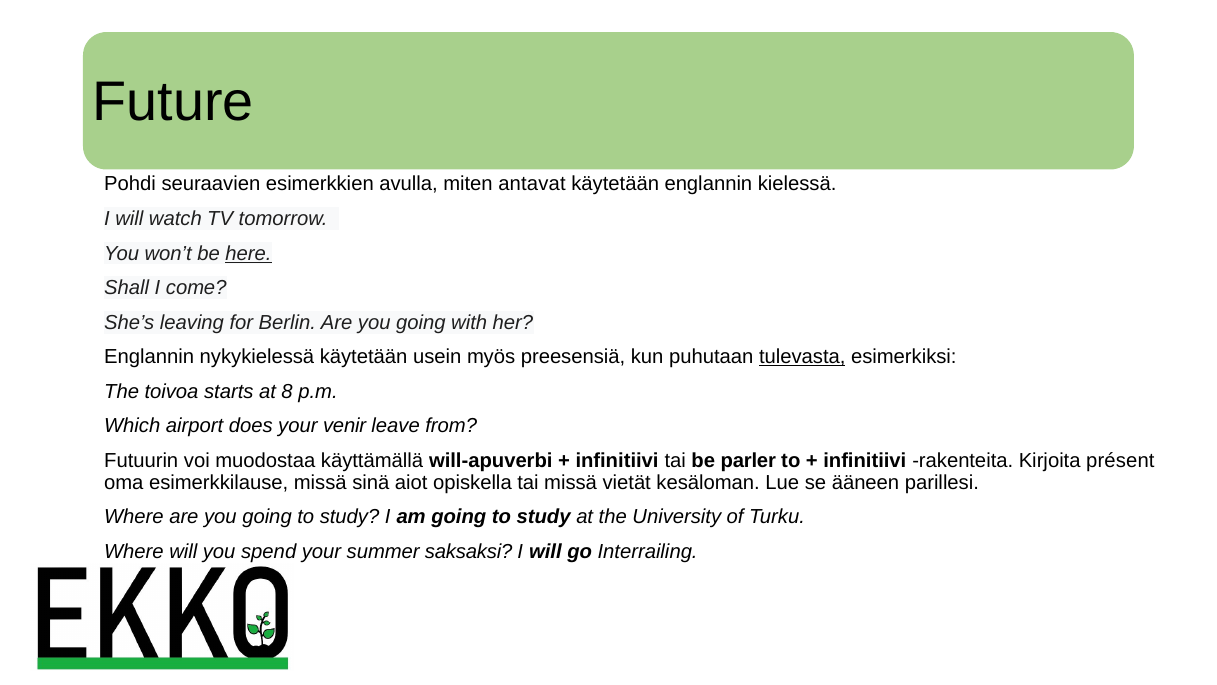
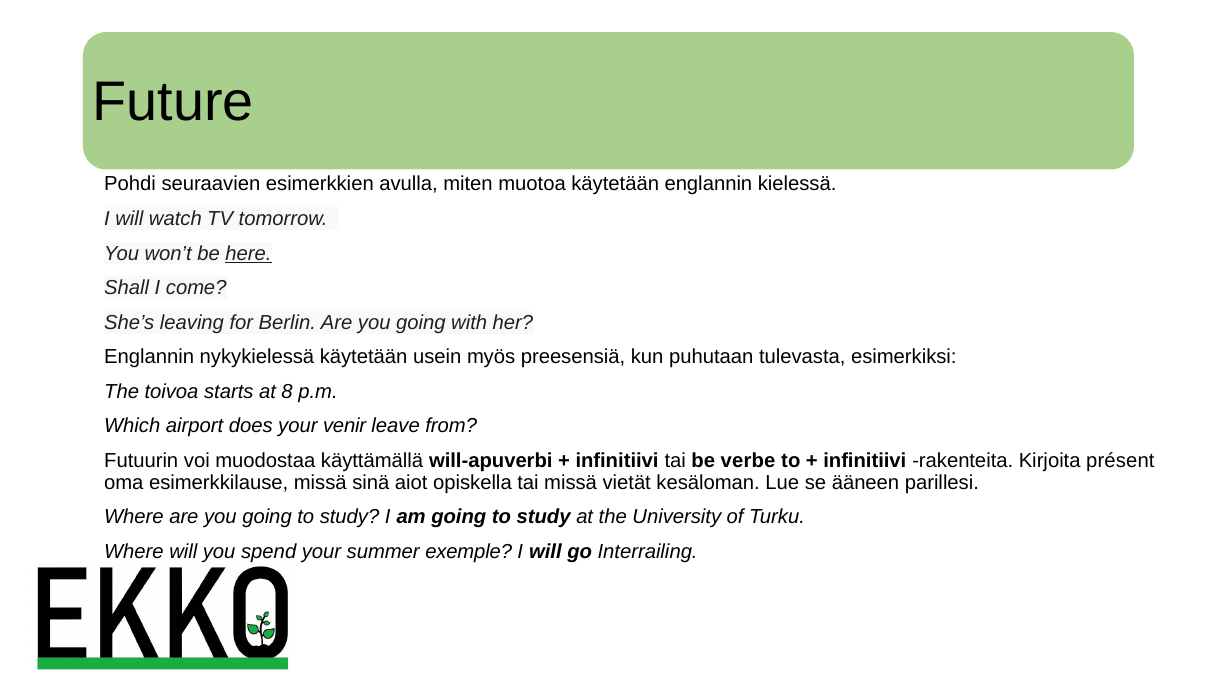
antavat: antavat -> muotoa
tulevasta underline: present -> none
parler: parler -> verbe
saksaksi: saksaksi -> exemple
